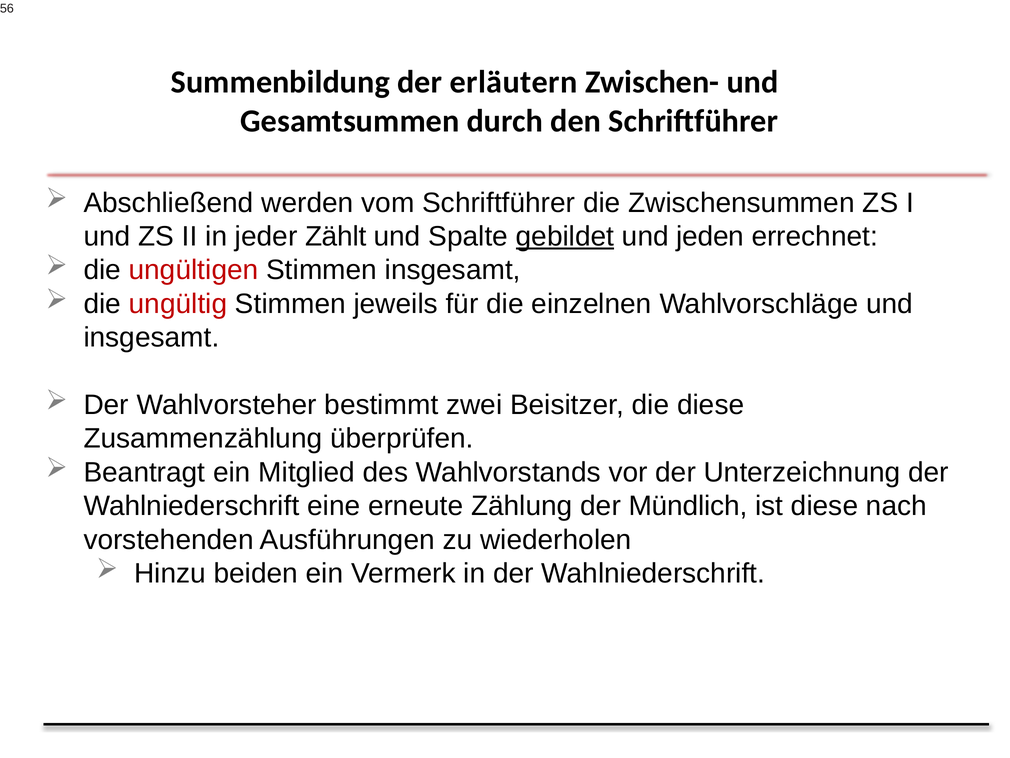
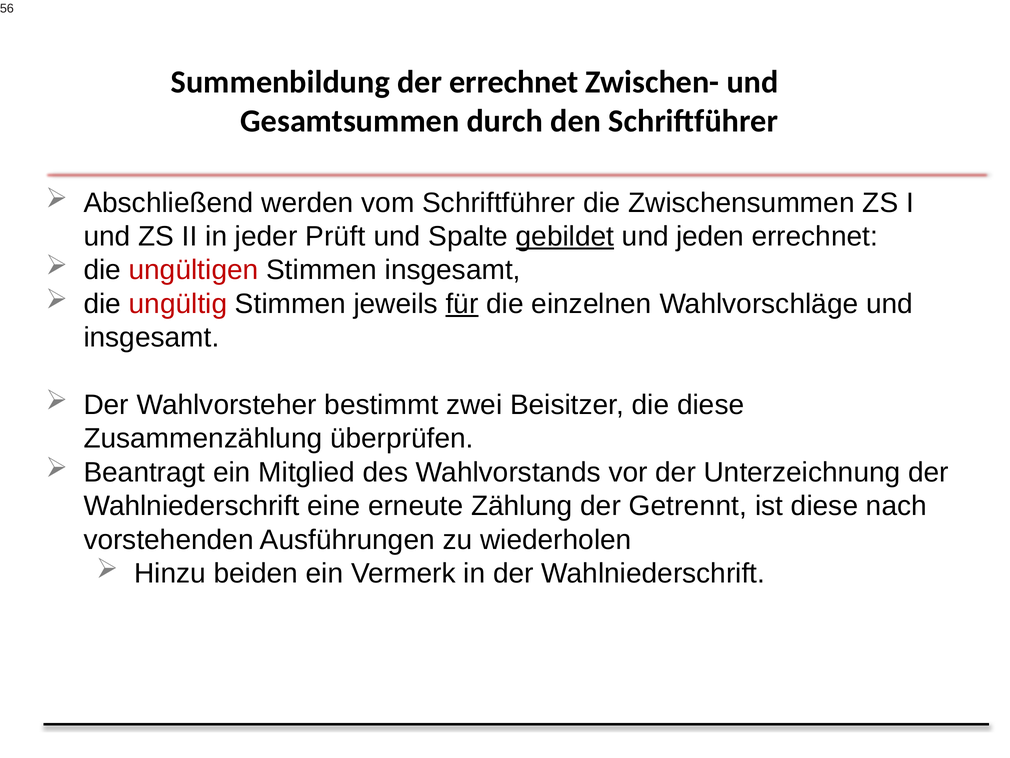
der erläutern: erläutern -> errechnet
Zählt: Zählt -> Prüft
für underline: none -> present
Mündlich: Mündlich -> Getrennt
